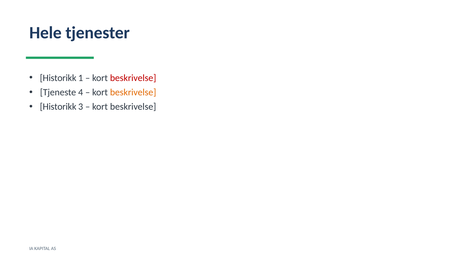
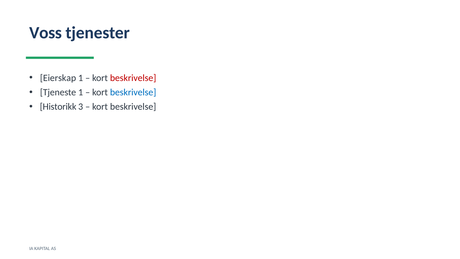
Hele: Hele -> Voss
Historikk at (58, 78): Historikk -> Eierskap
Tjeneste 4: 4 -> 1
beskrivelse at (133, 92) colour: orange -> blue
